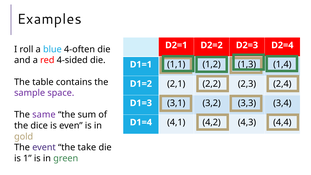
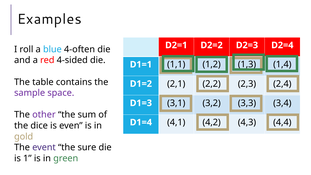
same: same -> other
take: take -> sure
